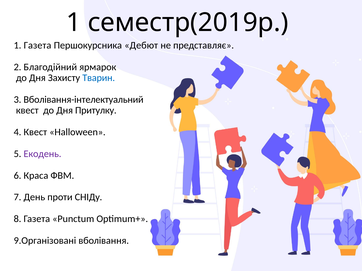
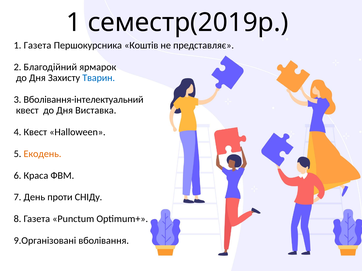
Дебют: Дебют -> Коштів
Притулку: Притулку -> Виставка
Екодень colour: purple -> orange
